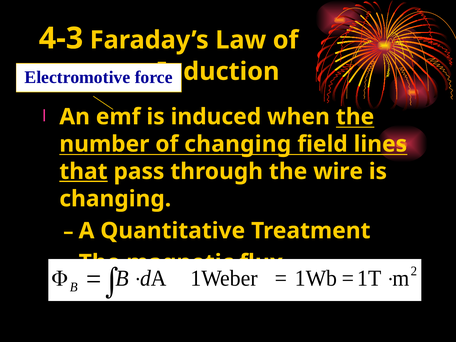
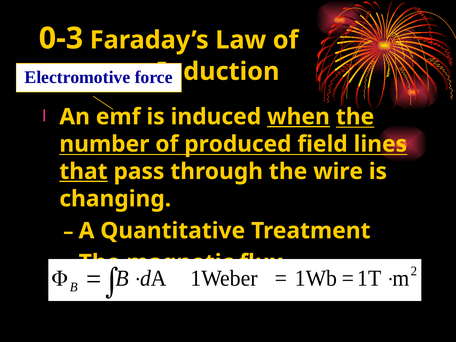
4-3: 4-3 -> 0-3
when underline: none -> present
of changing: changing -> produced
